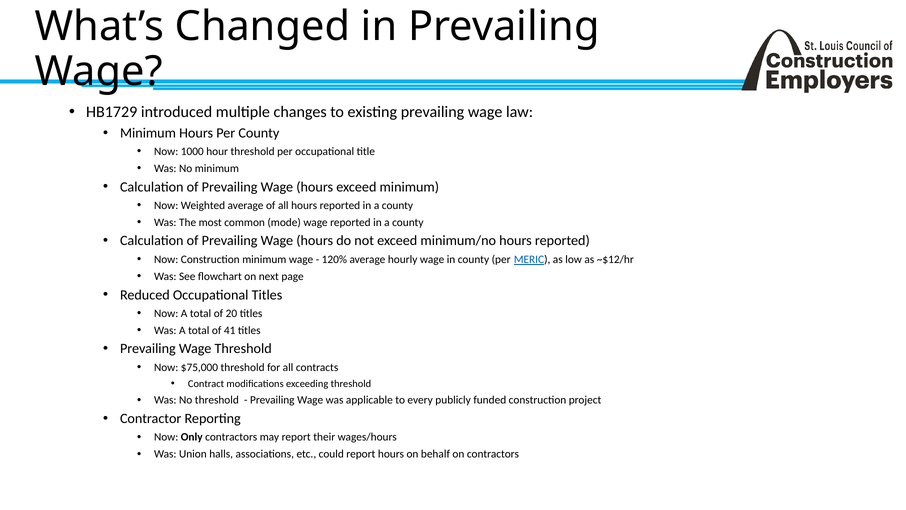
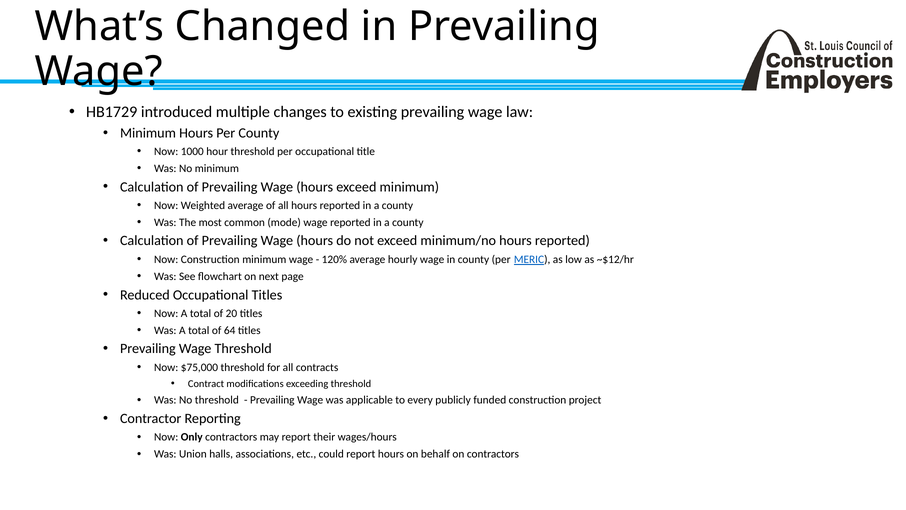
41: 41 -> 64
